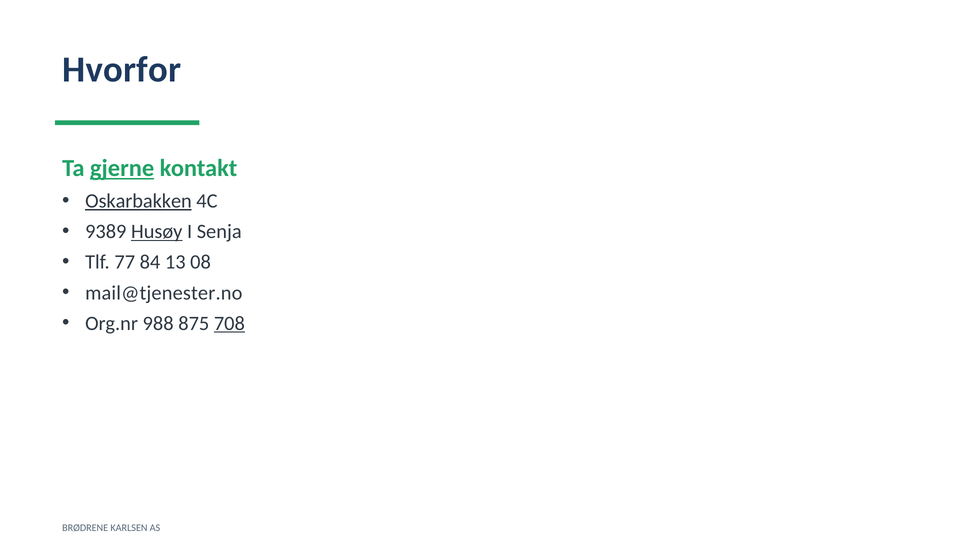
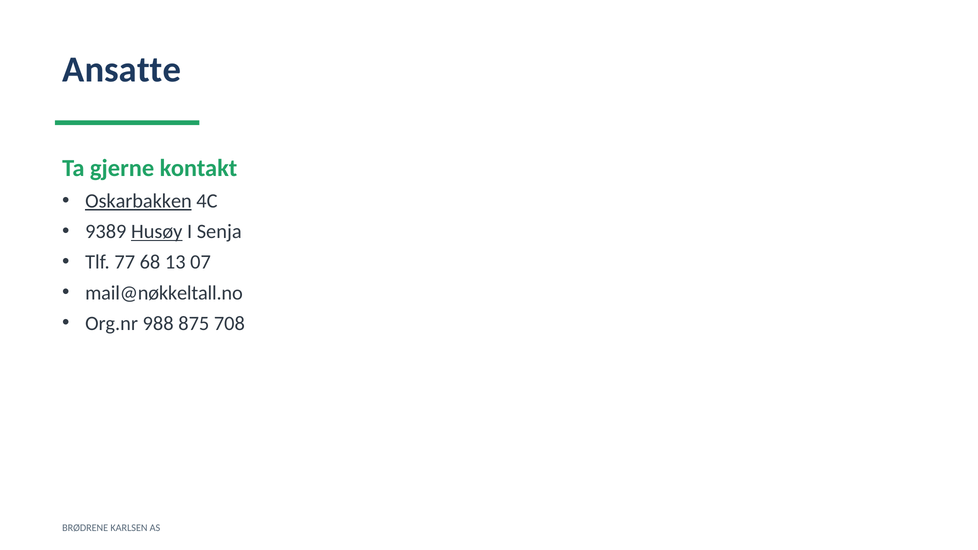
Hvorfor: Hvorfor -> Ansatte
gjerne underline: present -> none
84: 84 -> 68
08: 08 -> 07
mail@tjenester.no: mail@tjenester.no -> mail@nøkkeltall.no
708 underline: present -> none
